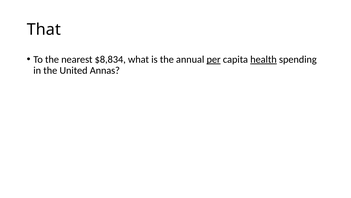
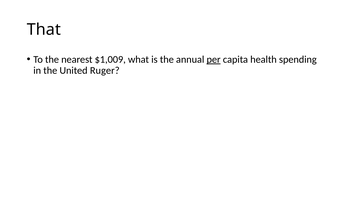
$8,834: $8,834 -> $1,009
health underline: present -> none
Annas: Annas -> Ruger
